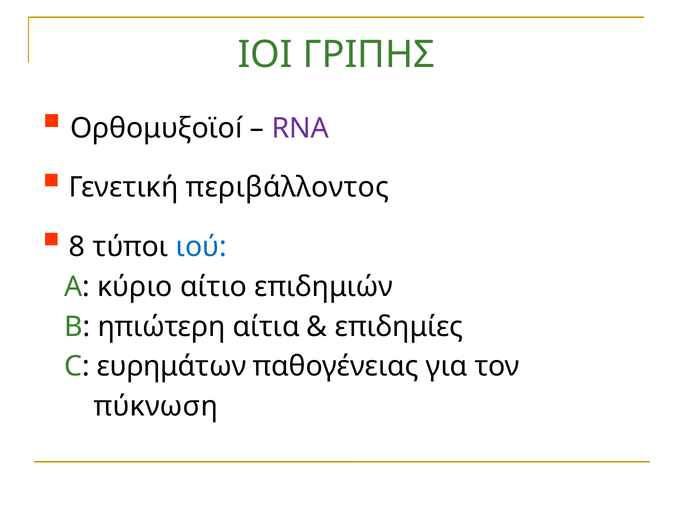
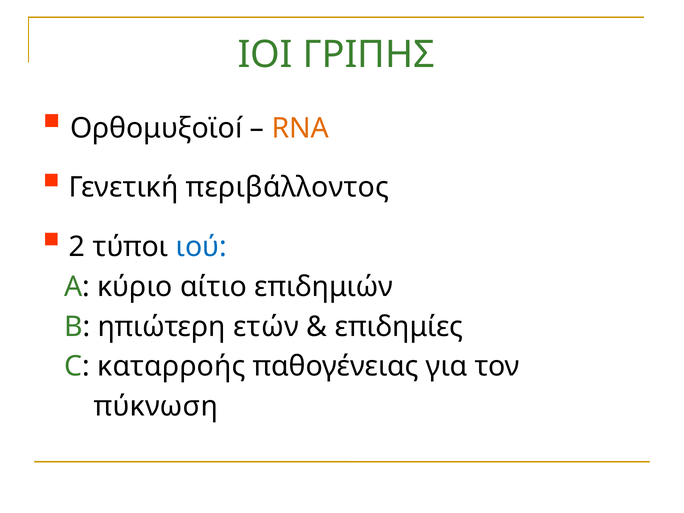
RNA colour: purple -> orange
8: 8 -> 2
αίτια: αίτια -> ετών
ευρημάτων: ευρημάτων -> καταρροής
